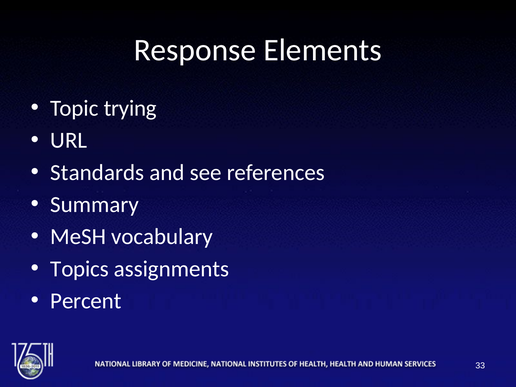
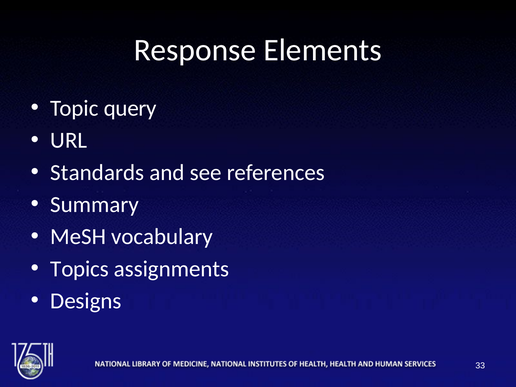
trying: trying -> query
Percent: Percent -> Designs
